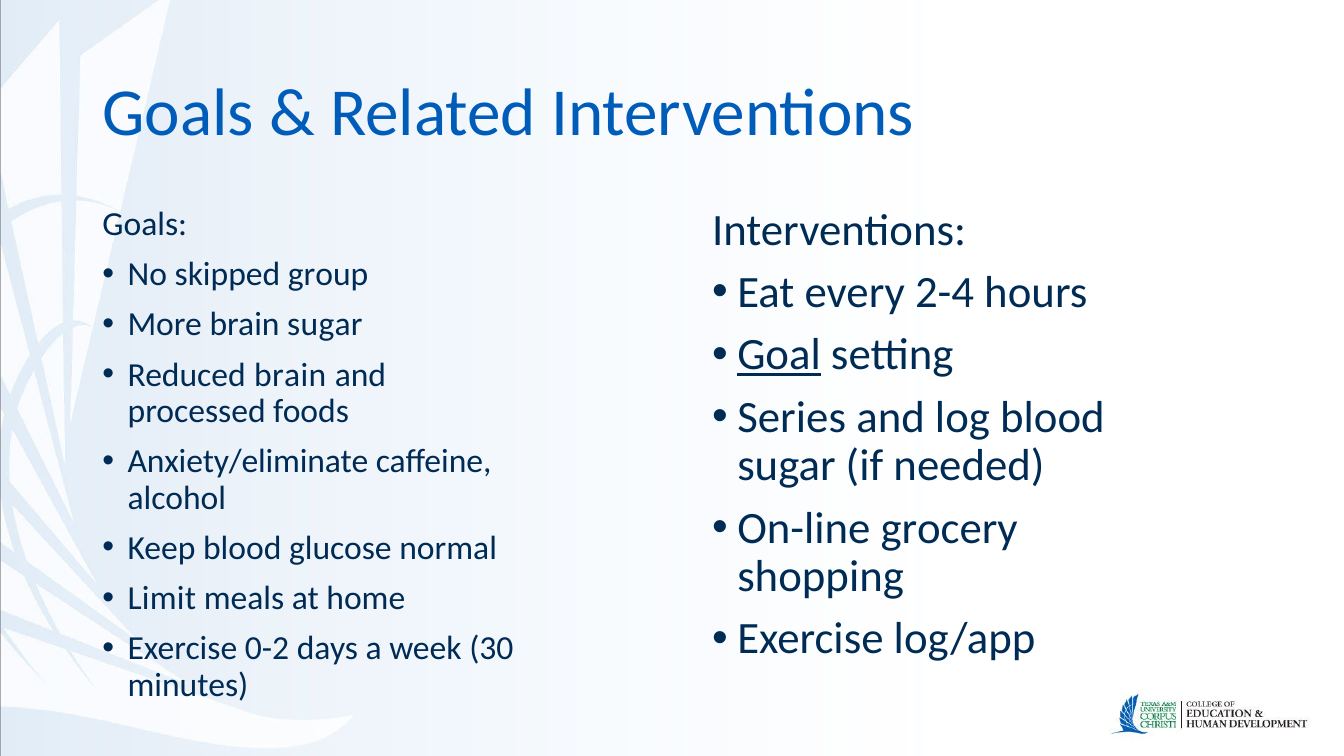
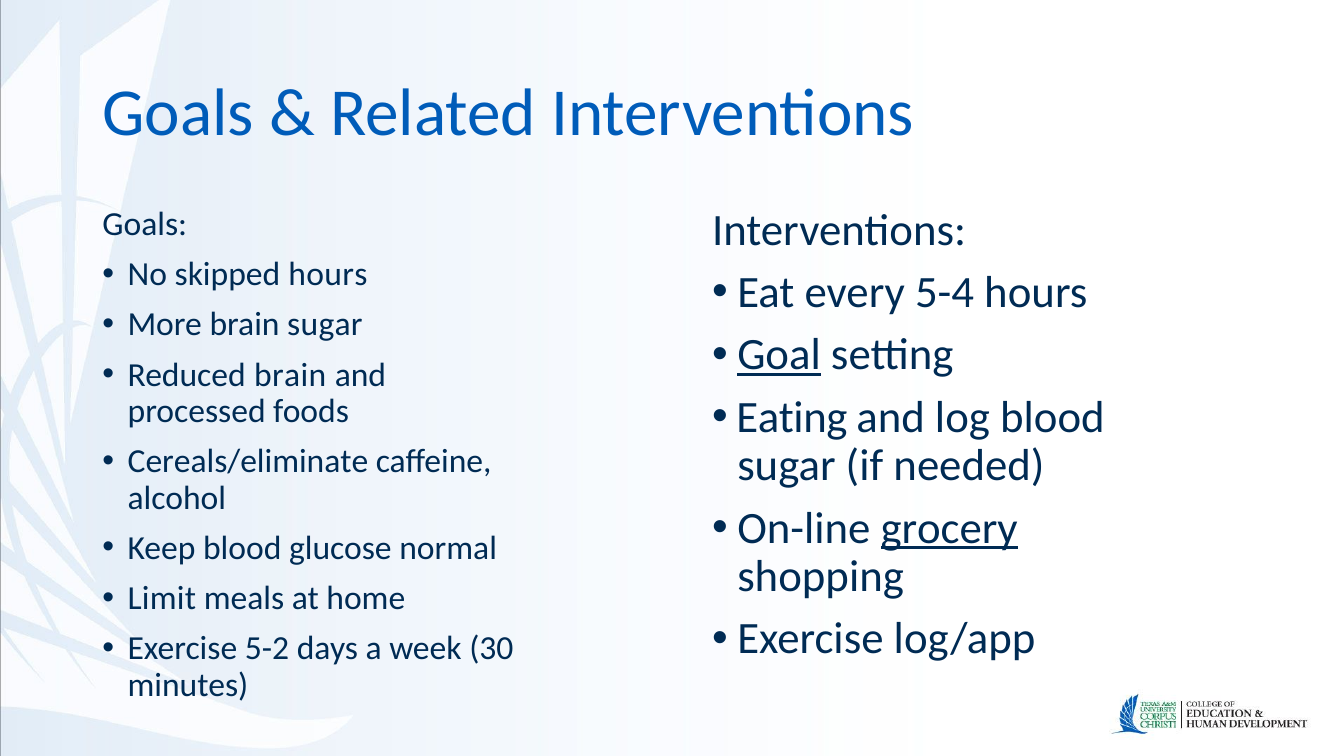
skipped group: group -> hours
2-4: 2-4 -> 5-4
Series: Series -> Eating
Anxiety/eliminate: Anxiety/eliminate -> Cereals/eliminate
grocery underline: none -> present
0-2: 0-2 -> 5-2
